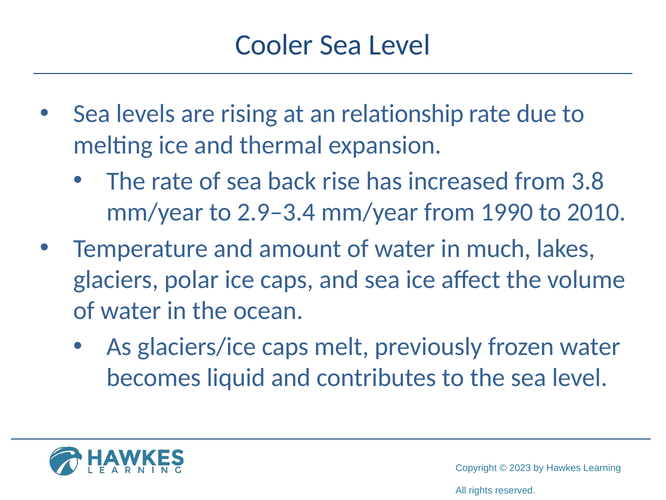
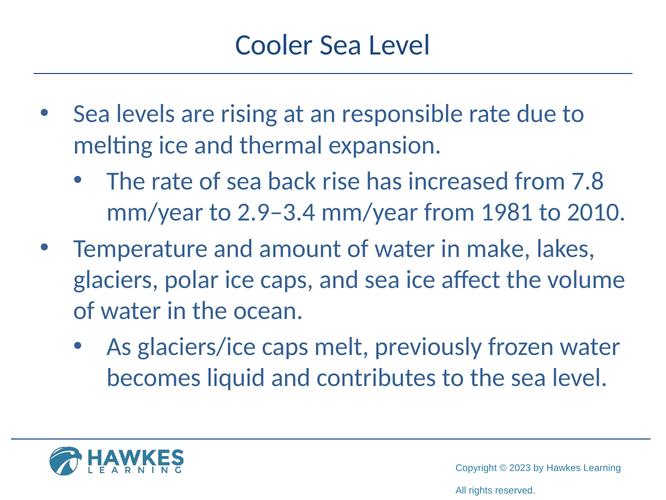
relationship: relationship -> responsible
3.8: 3.8 -> 7.8
1990: 1990 -> 1981
much: much -> make
